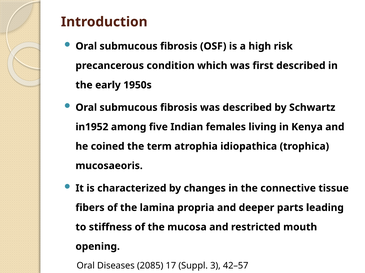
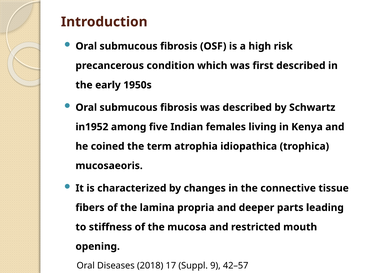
2085: 2085 -> 2018
3: 3 -> 9
